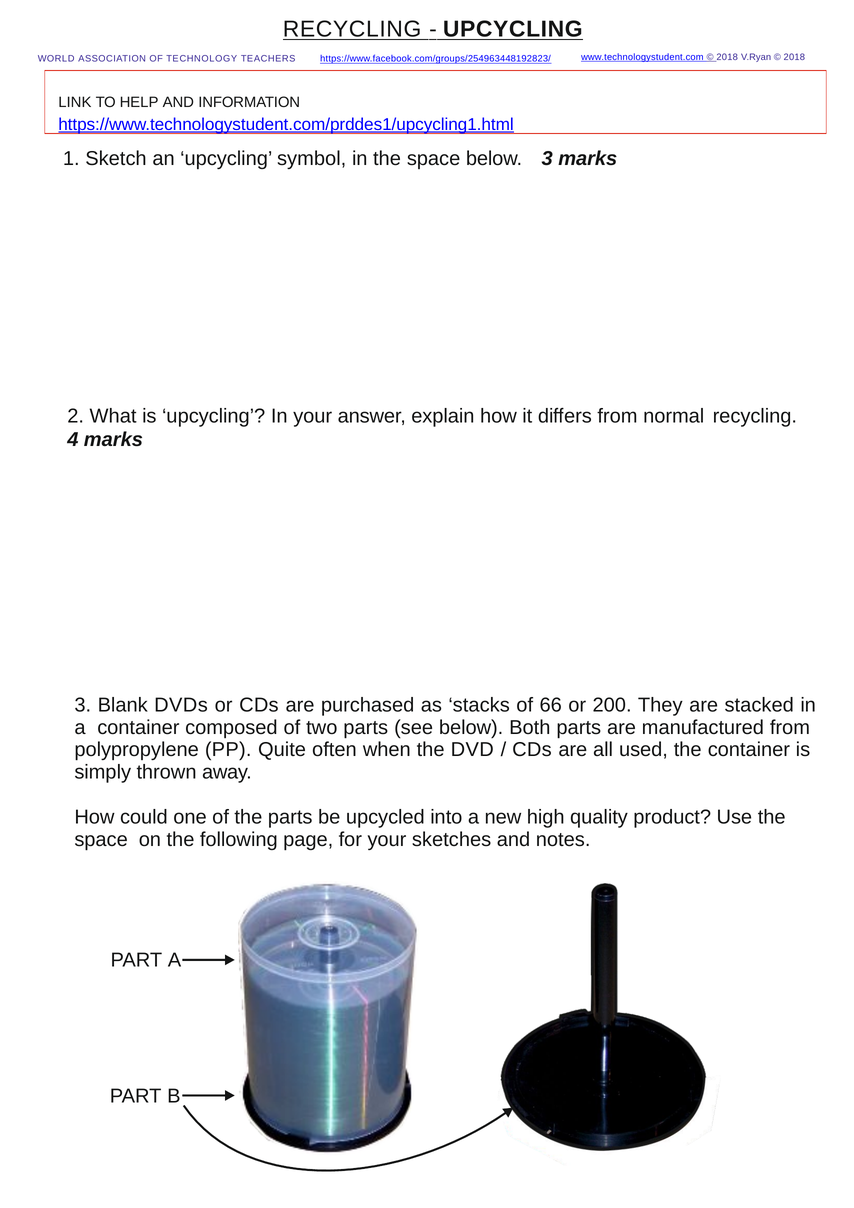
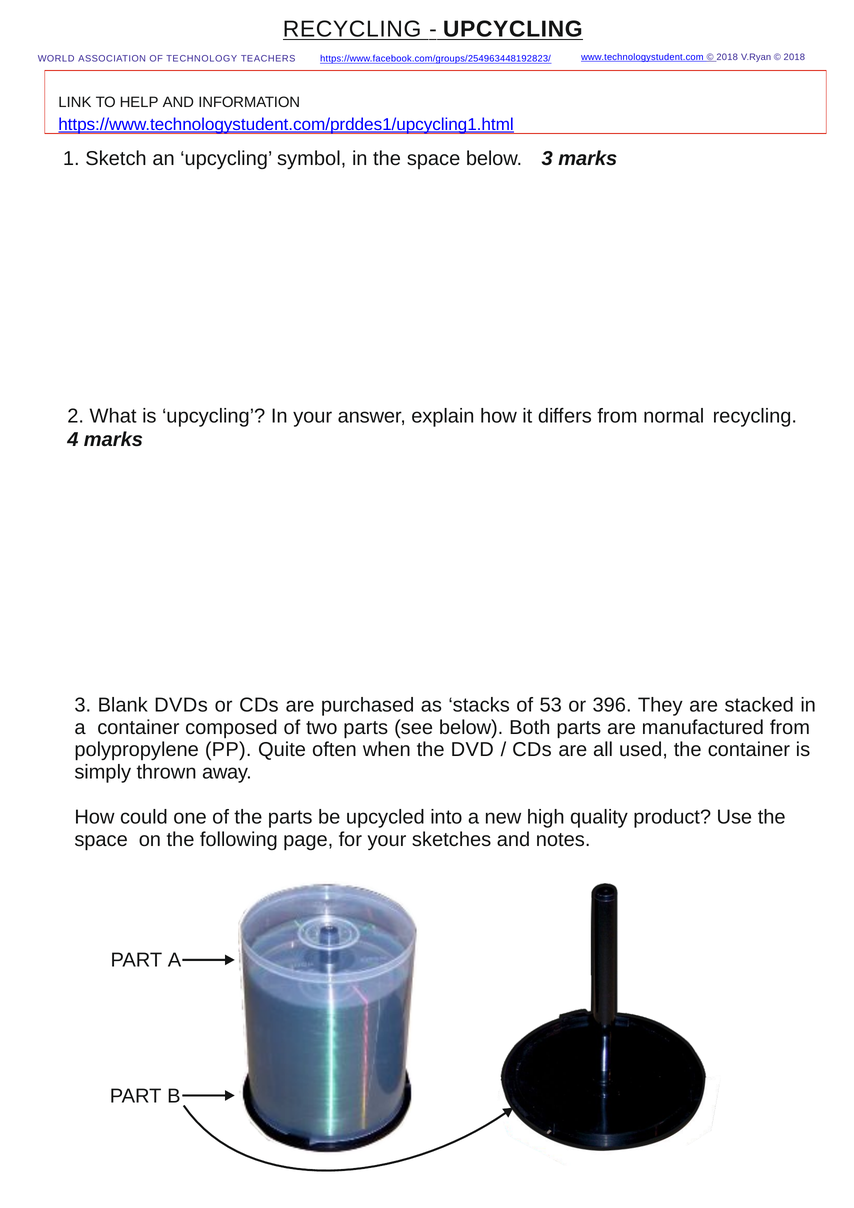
66: 66 -> 53
200: 200 -> 396
